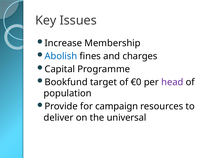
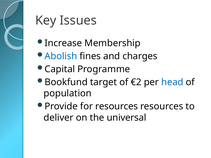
€0: €0 -> €2
head colour: purple -> blue
for campaign: campaign -> resources
